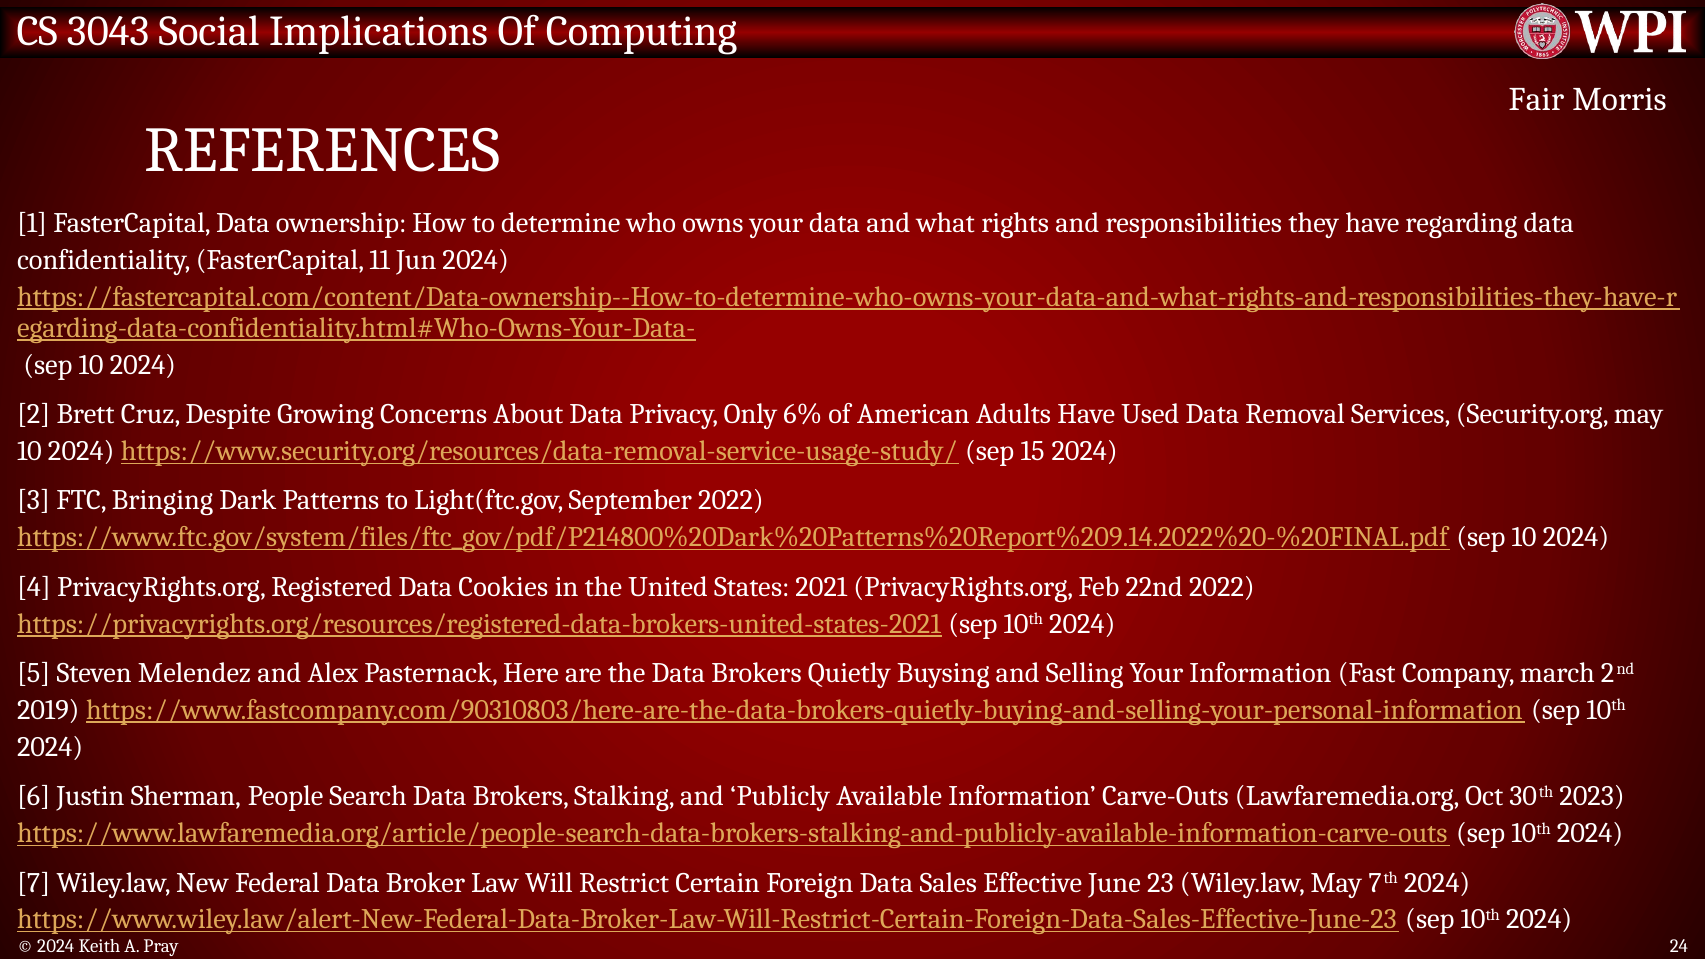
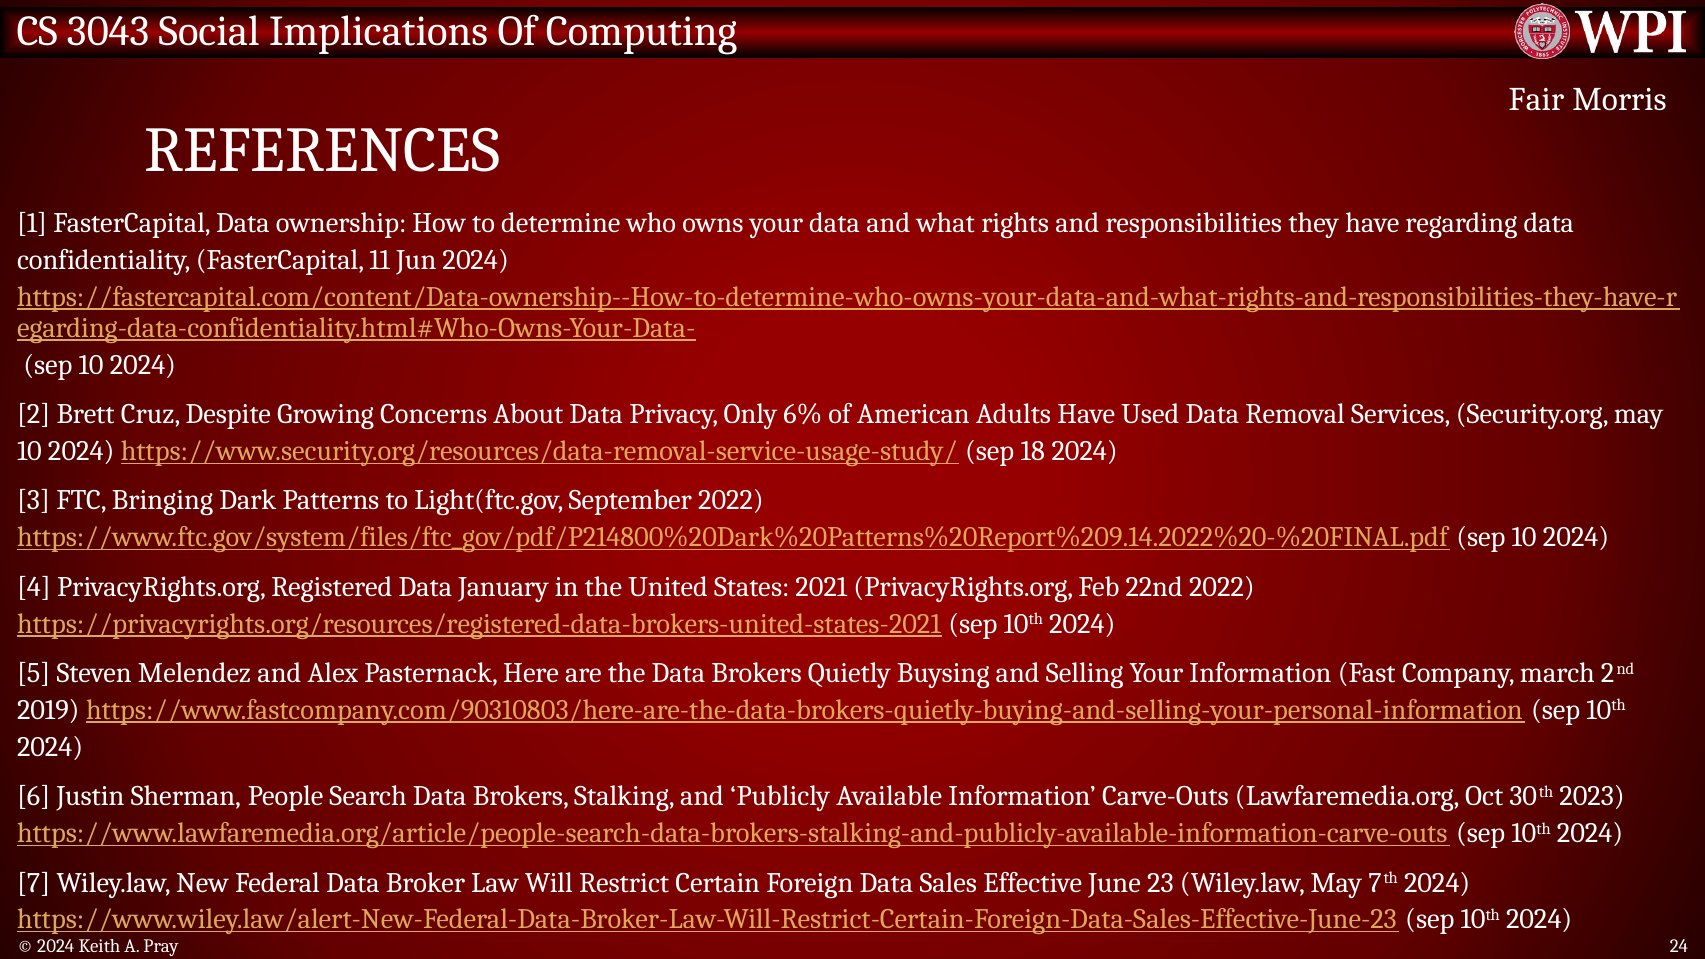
15: 15 -> 18
Cookies: Cookies -> January
